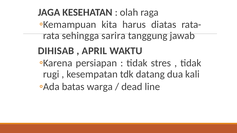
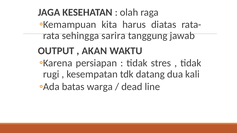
DIHISAB: DIHISAB -> OUTPUT
APRIL: APRIL -> AKAN
